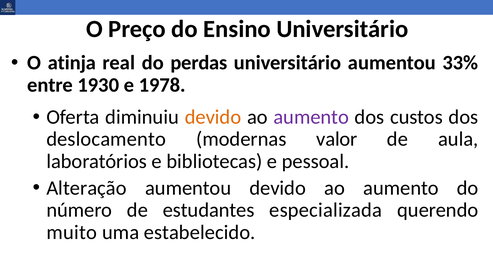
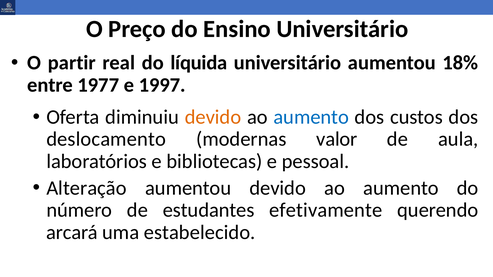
atinja: atinja -> partir
perdas: perdas -> líquida
33%: 33% -> 18%
1930: 1930 -> 1977
1978: 1978 -> 1997
aumento at (311, 117) colour: purple -> blue
especializada: especializada -> efetivamente
muito: muito -> arcará
